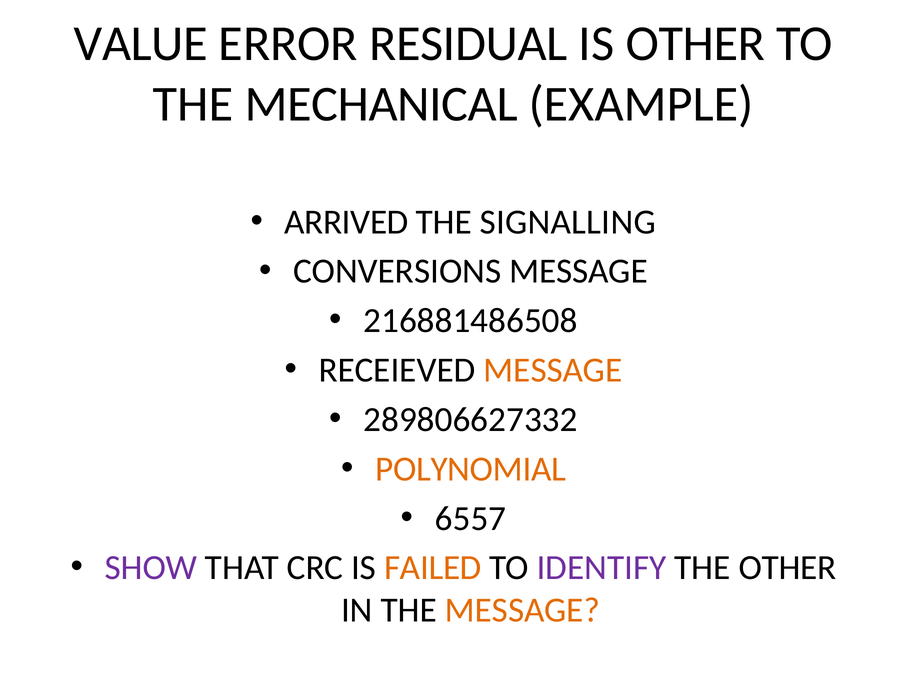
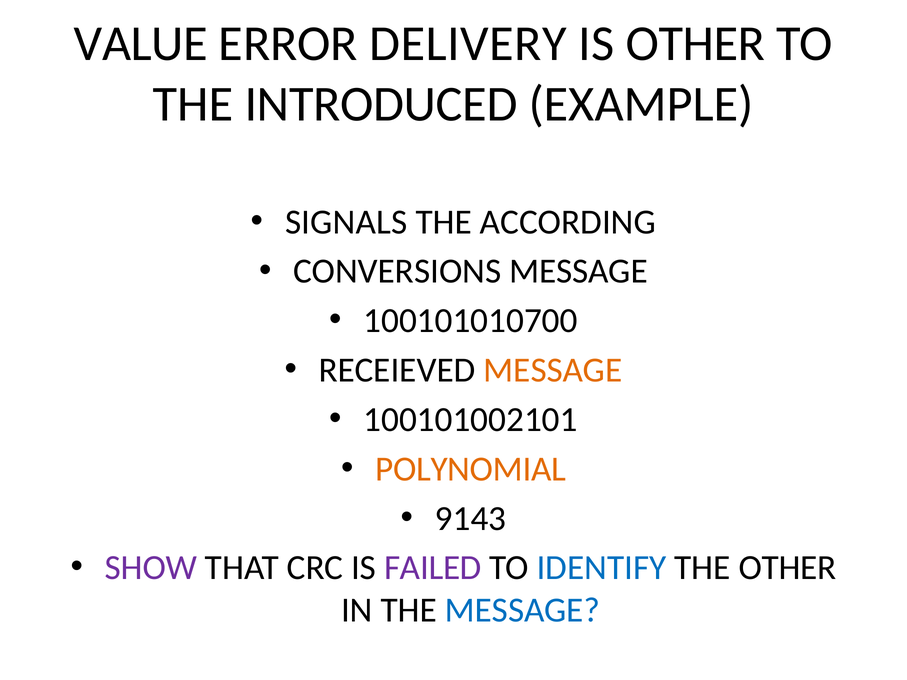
RESIDUAL: RESIDUAL -> DELIVERY
MECHANICAL: MECHANICAL -> INTRODUCED
ARRIVED: ARRIVED -> SIGNALS
SIGNALLING: SIGNALLING -> ACCORDING
216881486508: 216881486508 -> 100101010700
289806627332: 289806627332 -> 100101002101
6557: 6557 -> 9143
FAILED colour: orange -> purple
IDENTIFY colour: purple -> blue
MESSAGE at (522, 610) colour: orange -> blue
